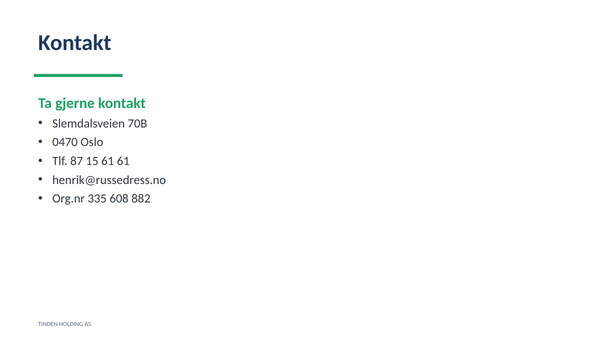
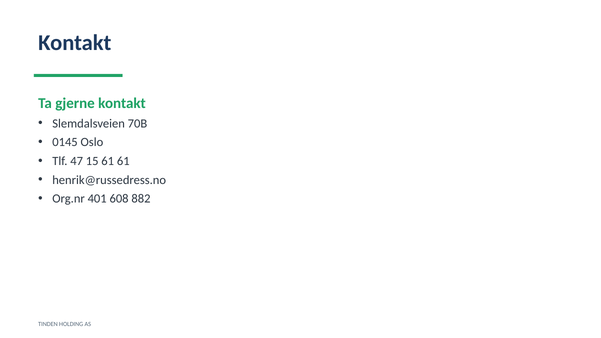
0470: 0470 -> 0145
87: 87 -> 47
335: 335 -> 401
